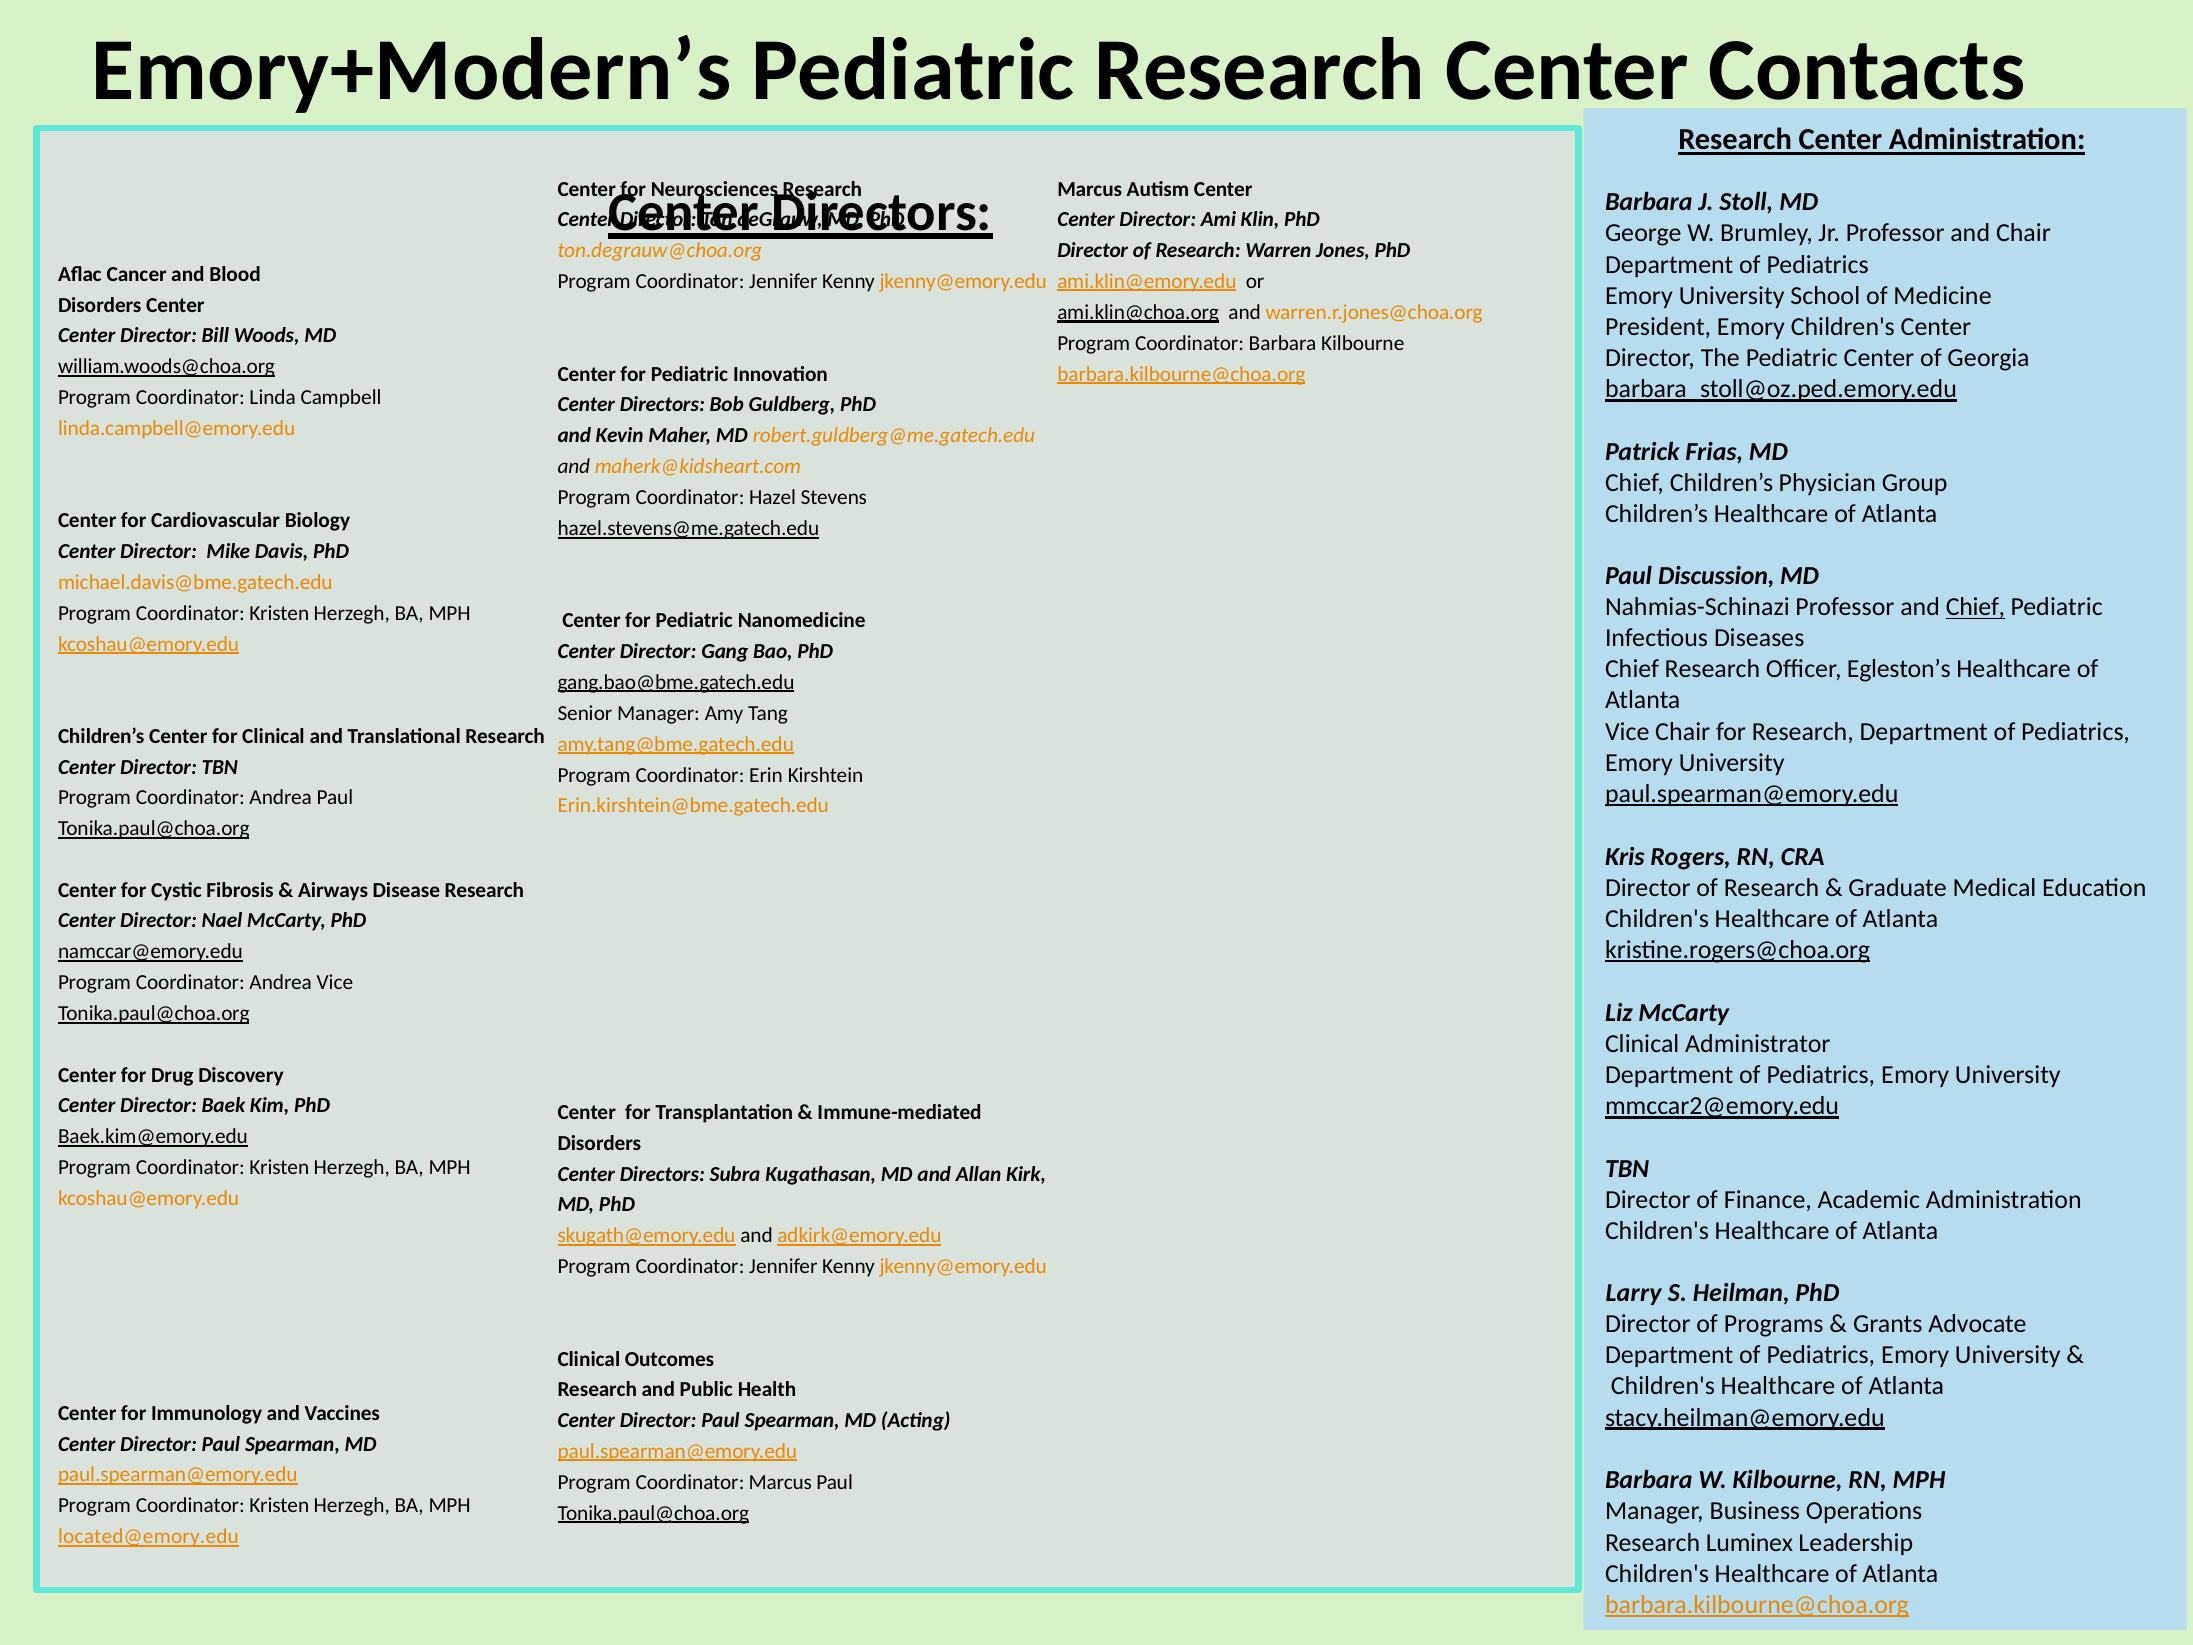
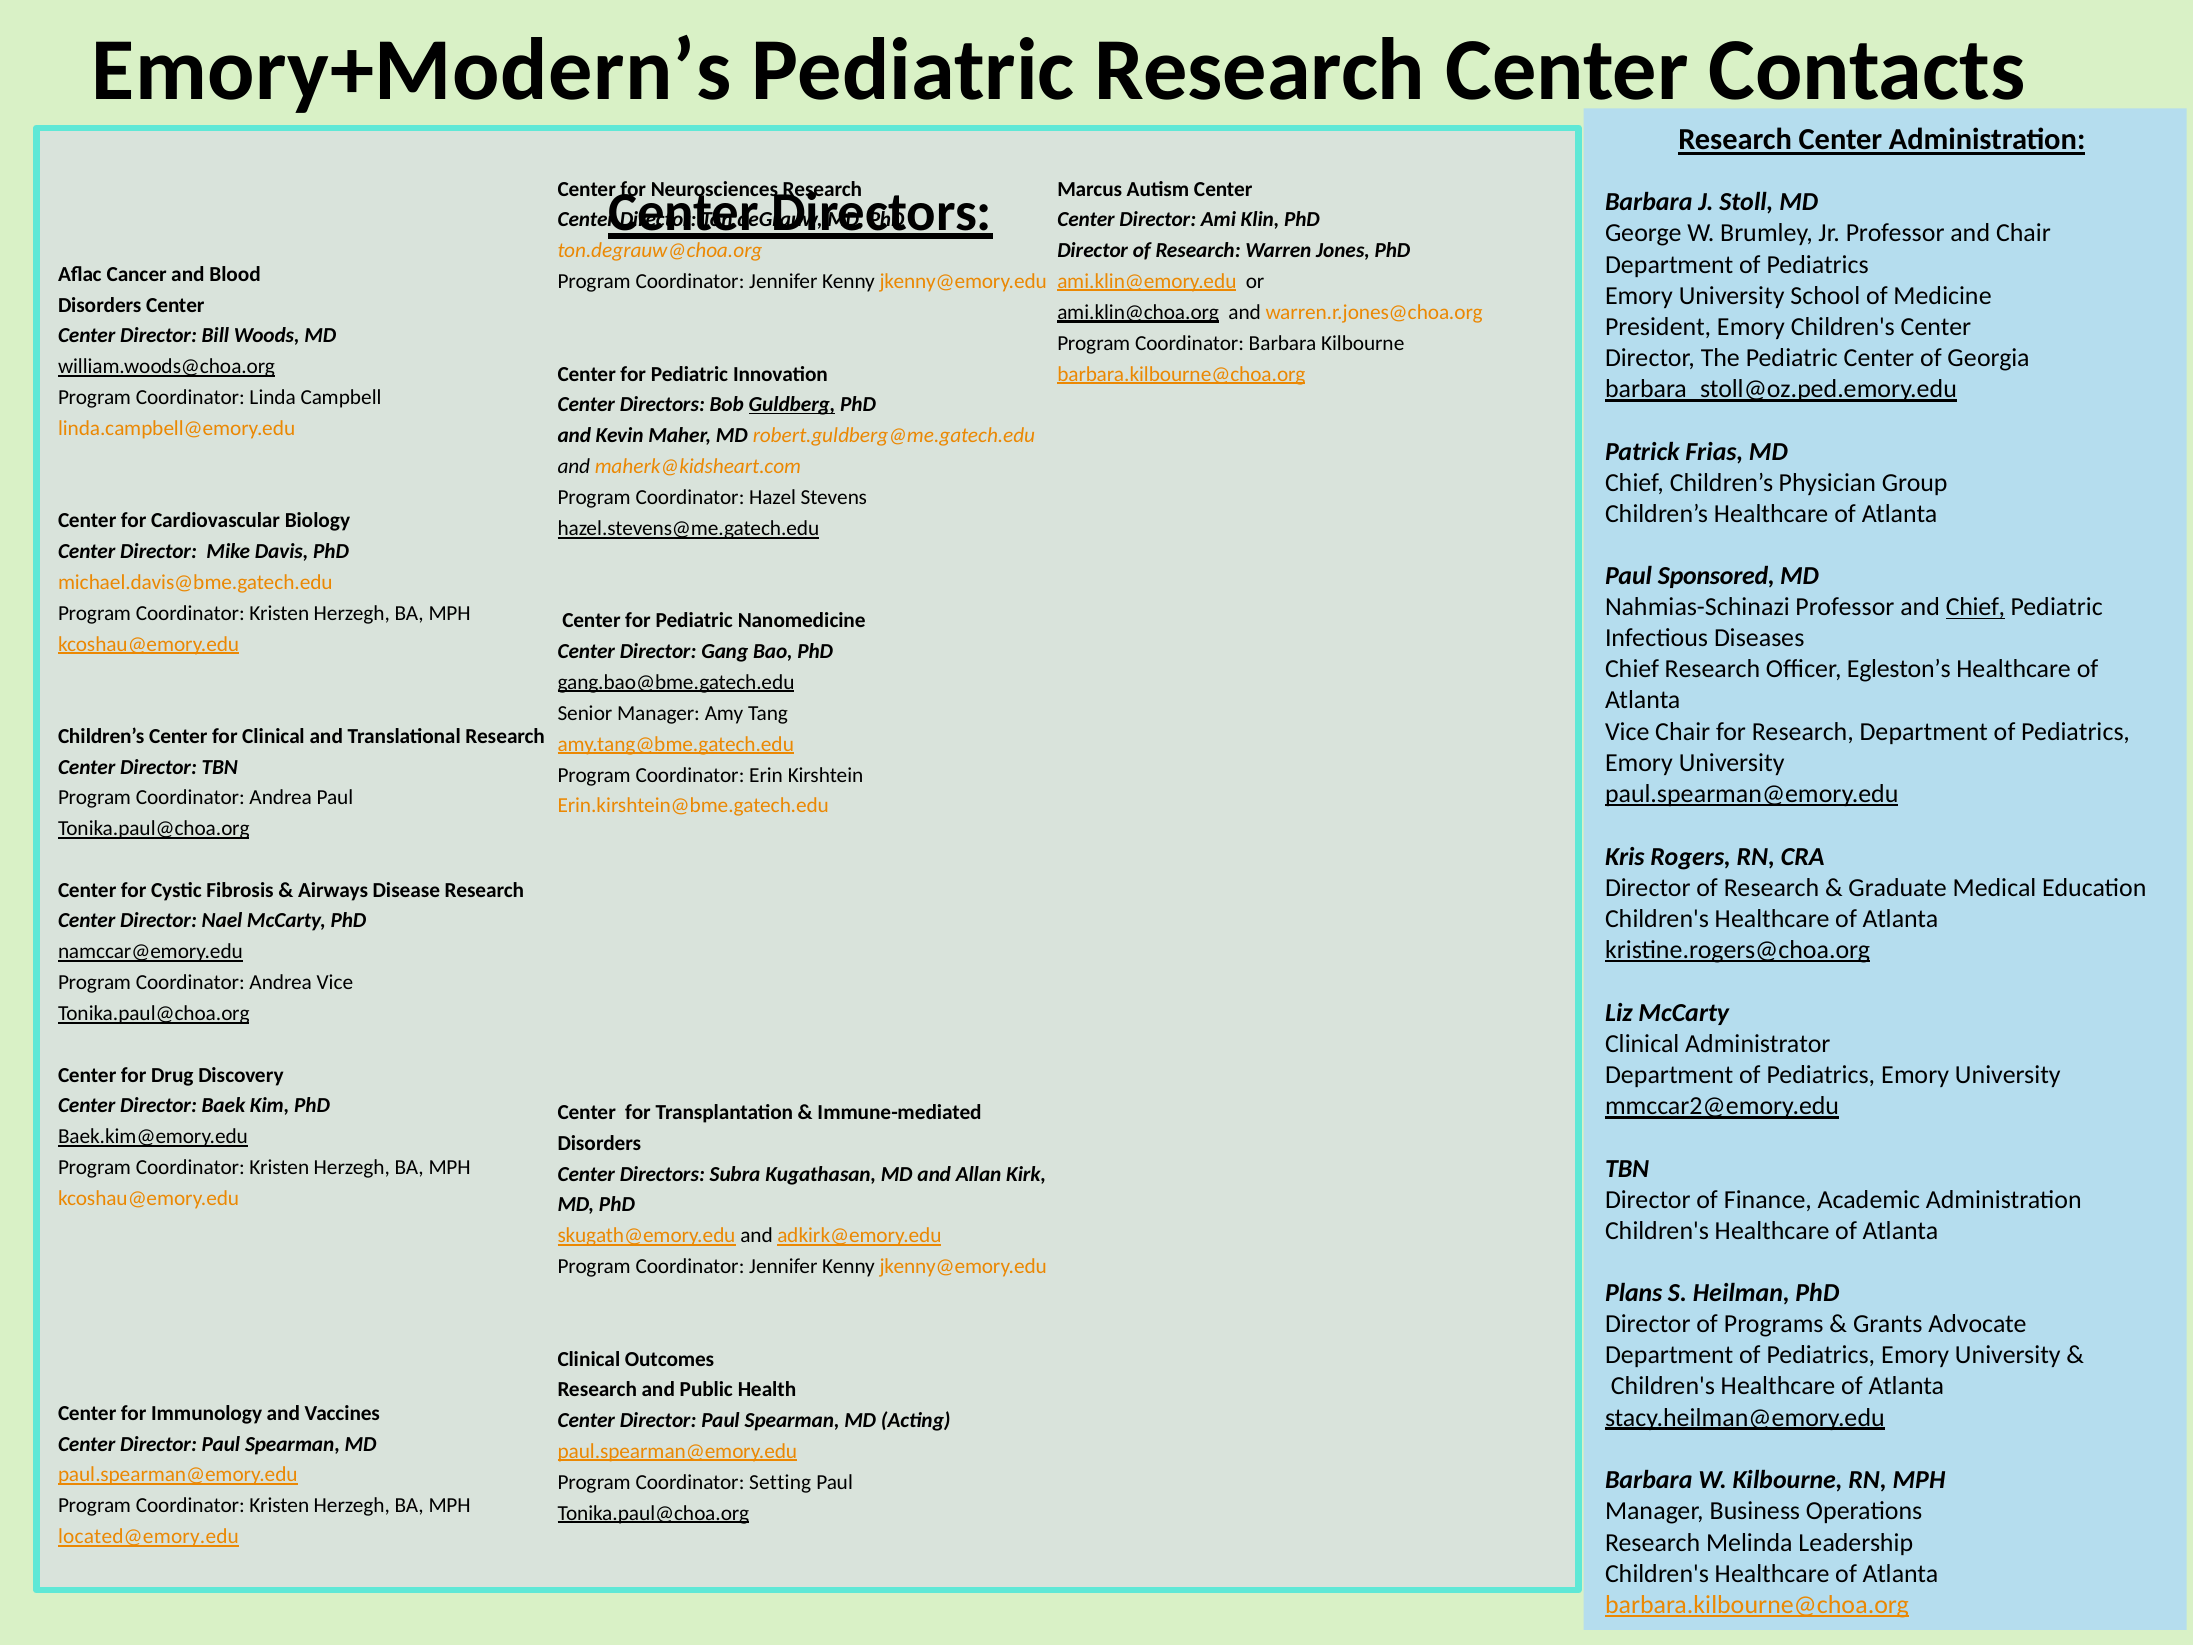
Guldberg underline: none -> present
Discussion: Discussion -> Sponsored
Larry: Larry -> Plans
Coordinator Marcus: Marcus -> Setting
Luminex: Luminex -> Melinda
